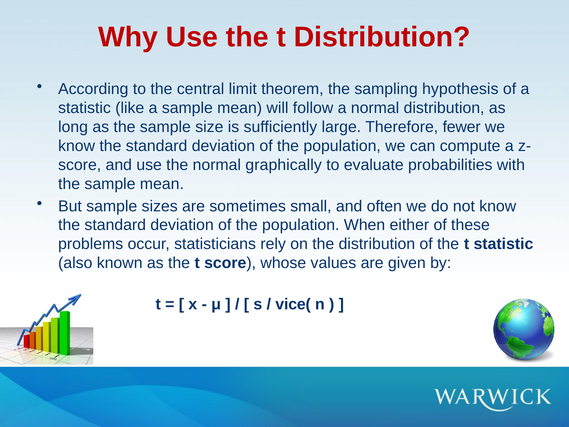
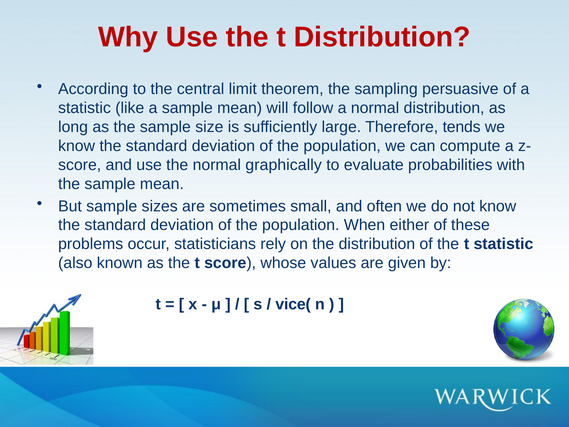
hypothesis: hypothesis -> persuasive
fewer: fewer -> tends
